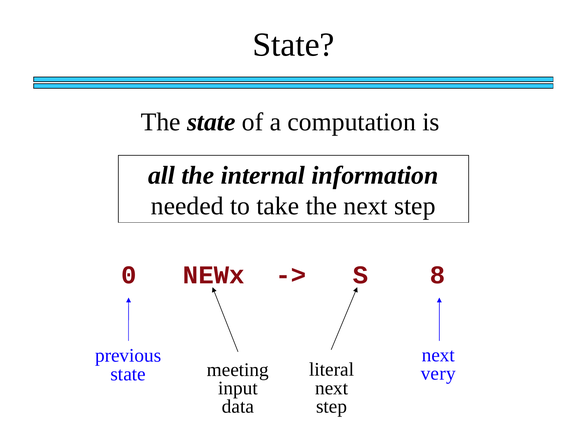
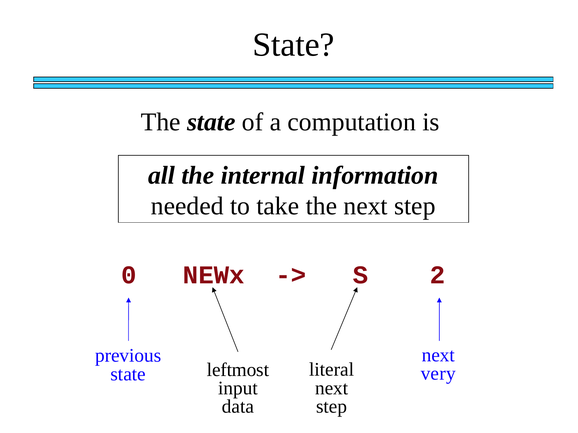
8: 8 -> 2
meeting: meeting -> leftmost
